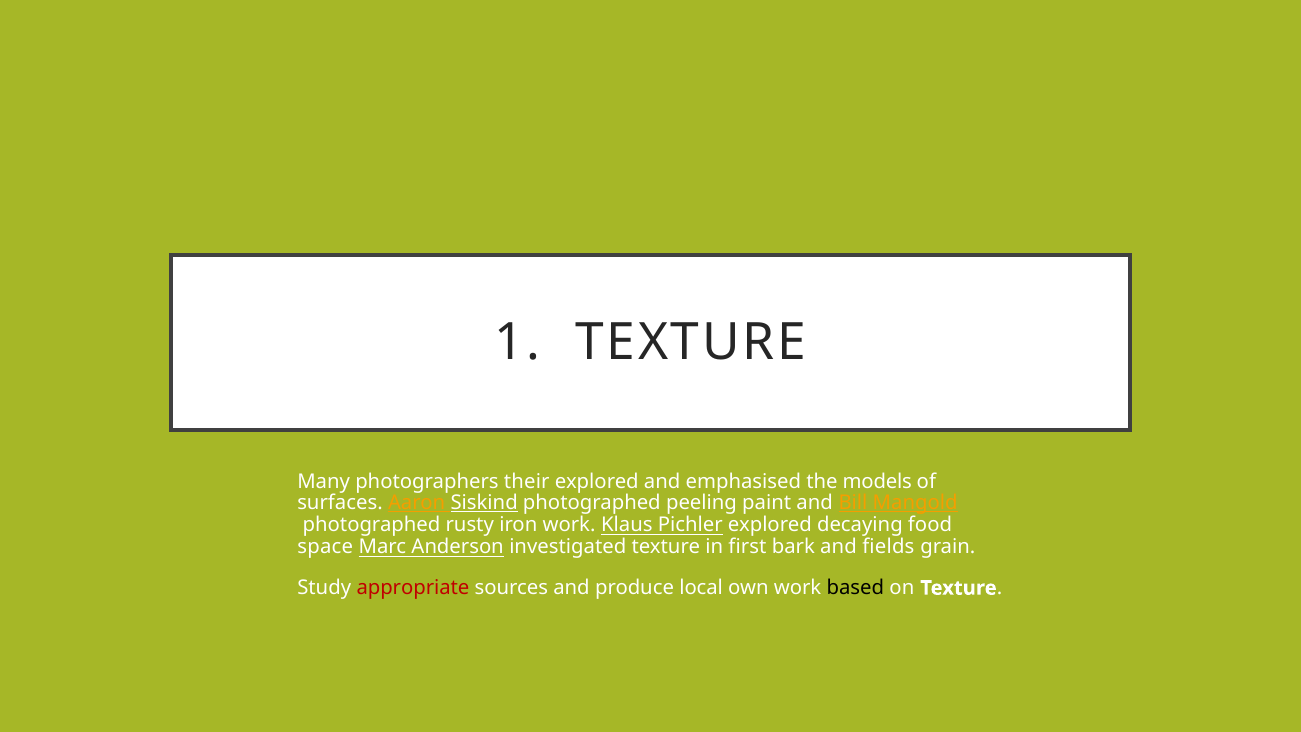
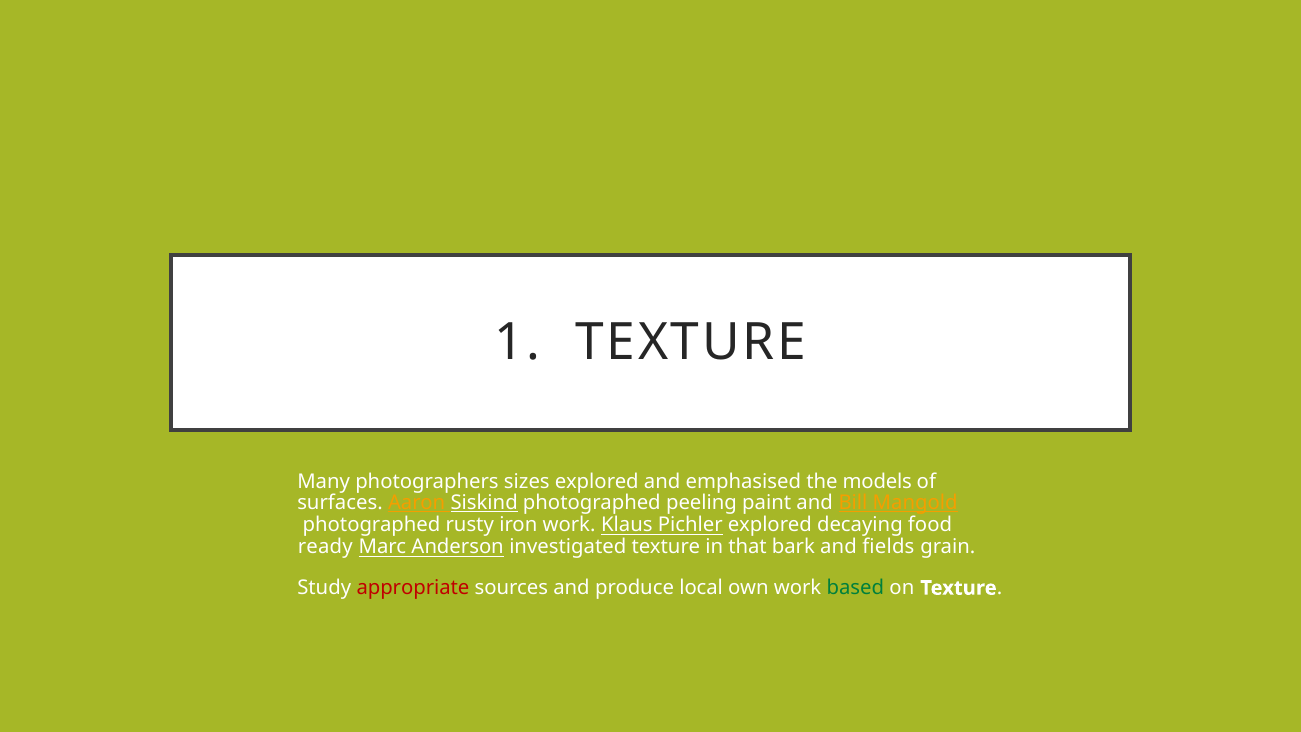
their: their -> sizes
space: space -> ready
first: first -> that
based colour: black -> green
